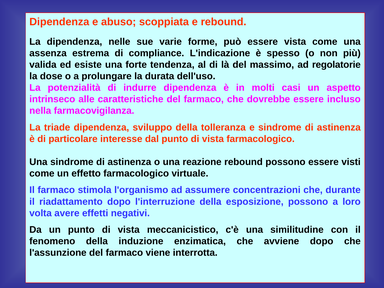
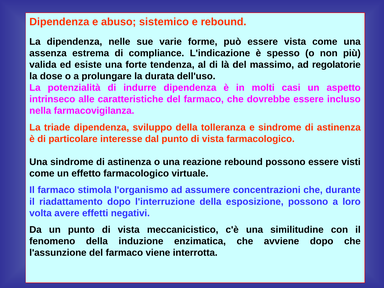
scoppiata: scoppiata -> sistemico
